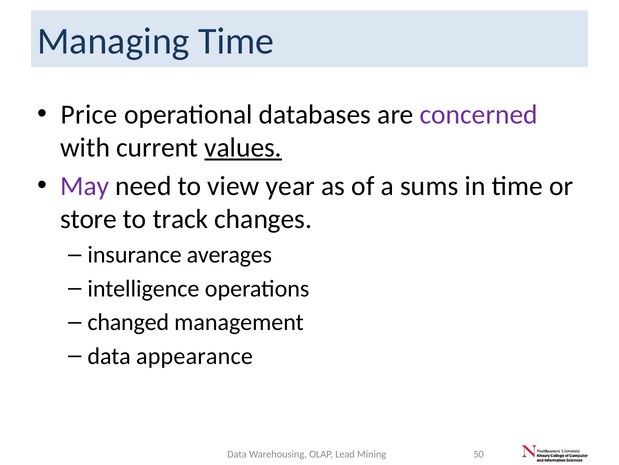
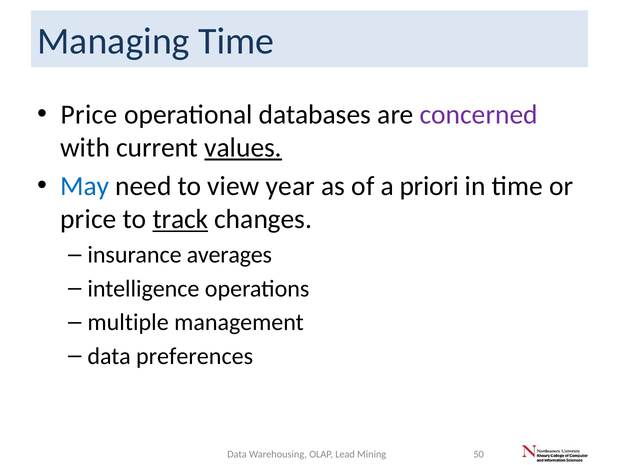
May colour: purple -> blue
sums: sums -> priori
store at (89, 219): store -> price
track underline: none -> present
changed: changed -> multiple
appearance: appearance -> preferences
